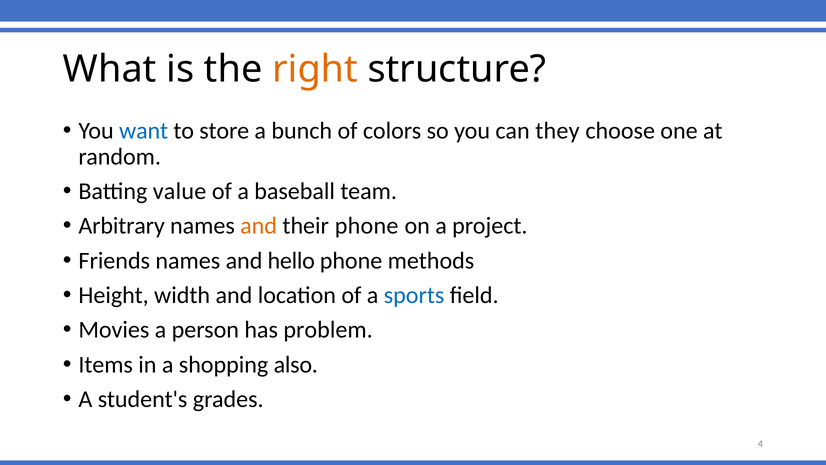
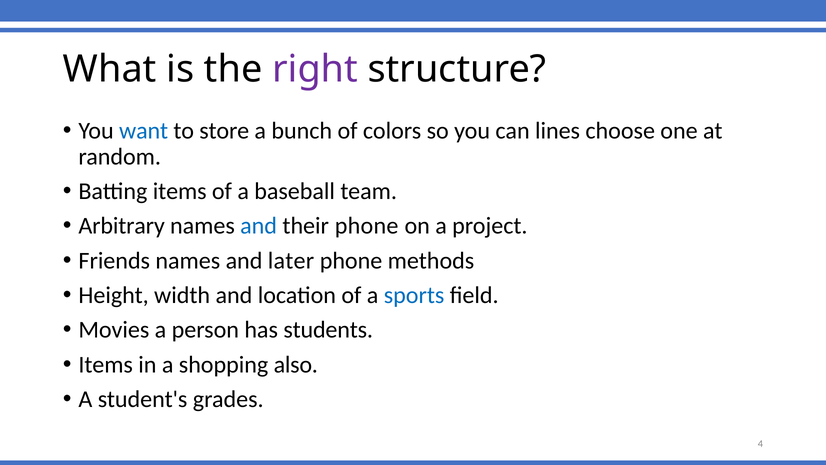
right colour: orange -> purple
they: they -> lines
Batting value: value -> items
and at (259, 226) colour: orange -> blue
hello: hello -> later
problem: problem -> students
